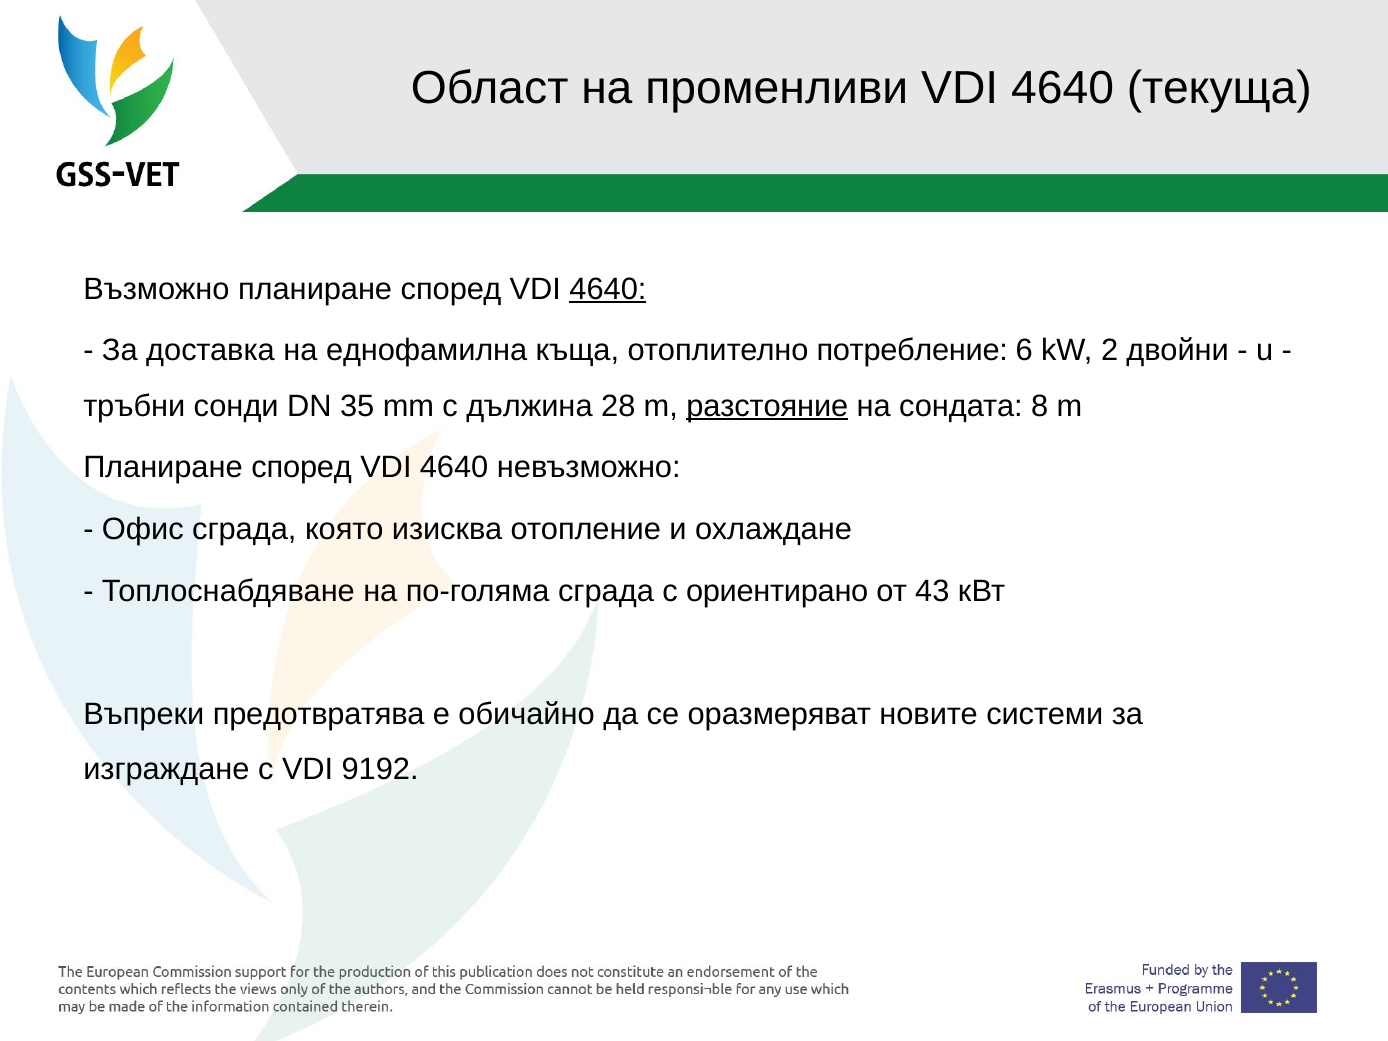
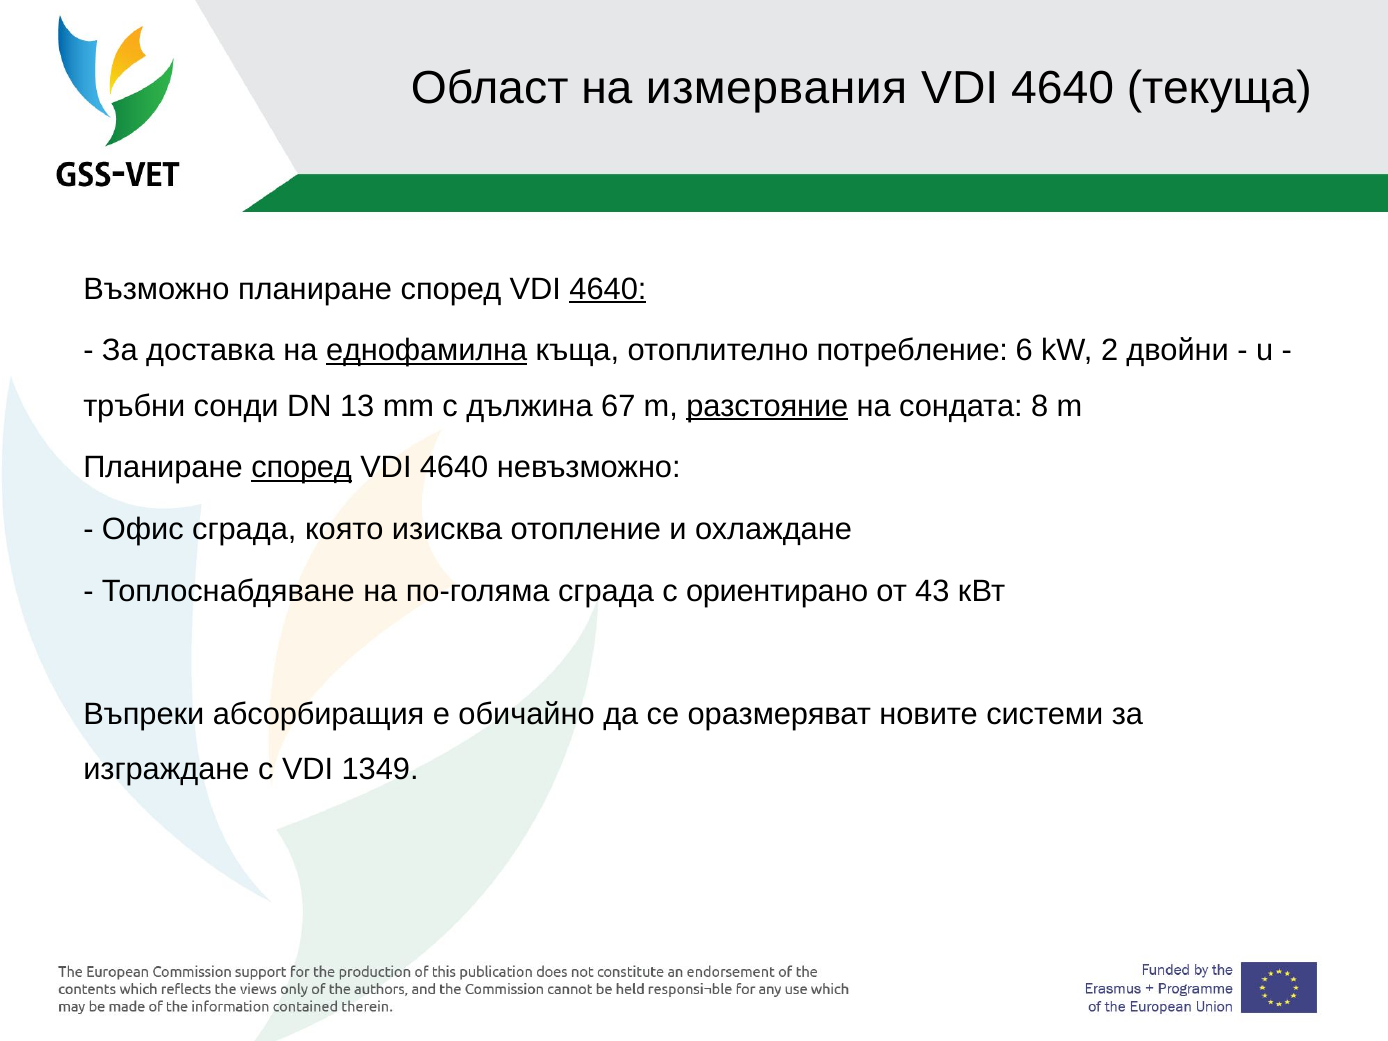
променливи: променливи -> измервания
еднофамилна underline: none -> present
35: 35 -> 13
28: 28 -> 67
според at (302, 468) underline: none -> present
предотвратява: предотвратява -> абсорбиращия
9192: 9192 -> 1349
